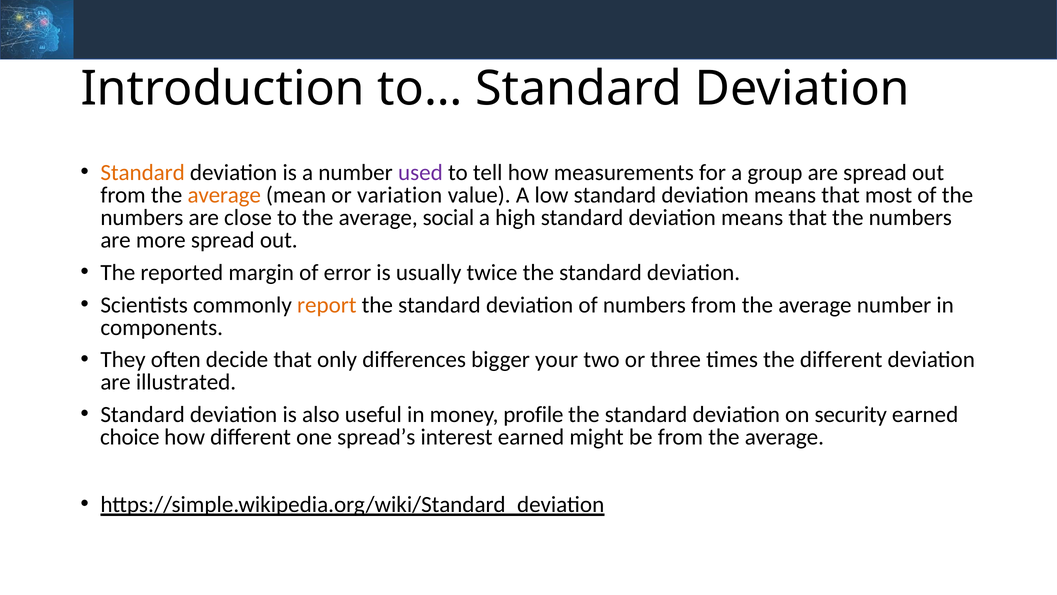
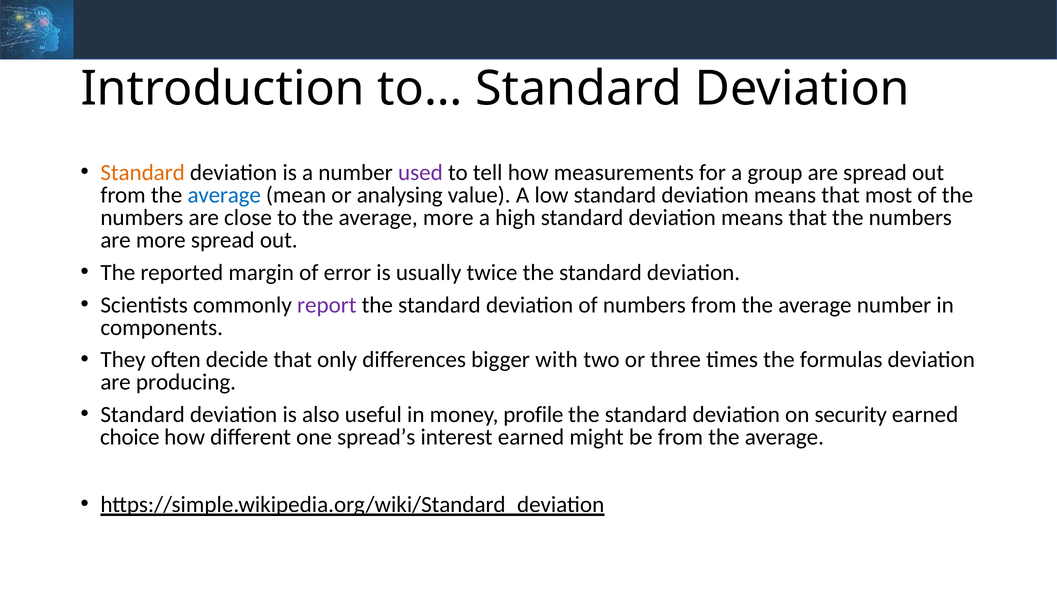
average at (224, 195) colour: orange -> blue
variation: variation -> analysing
average social: social -> more
report colour: orange -> purple
your: your -> with
the different: different -> formulas
illustrated: illustrated -> producing
